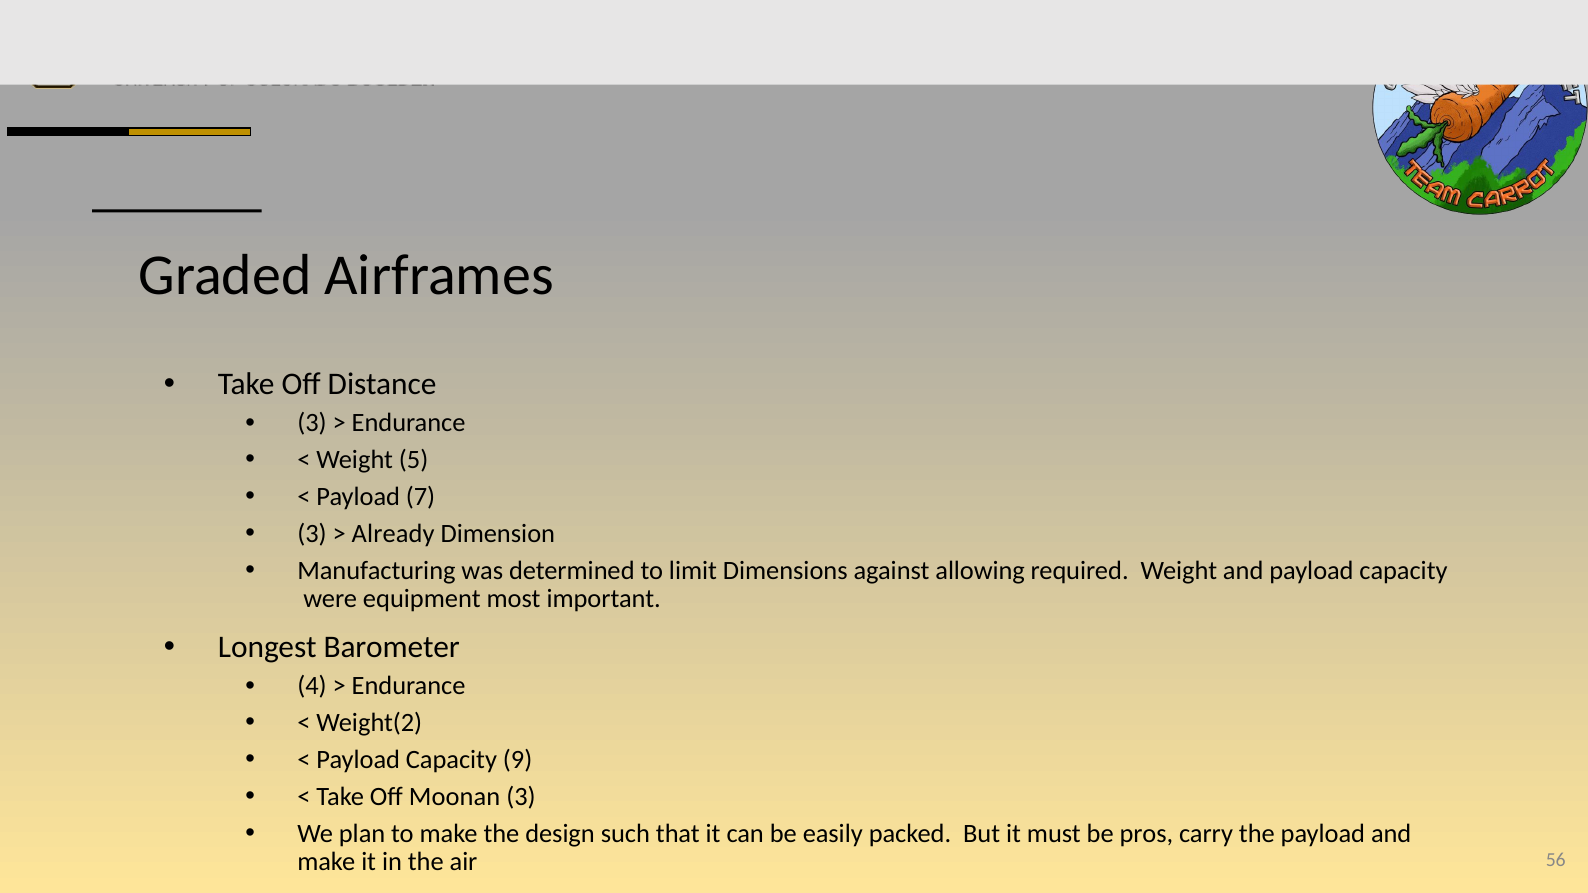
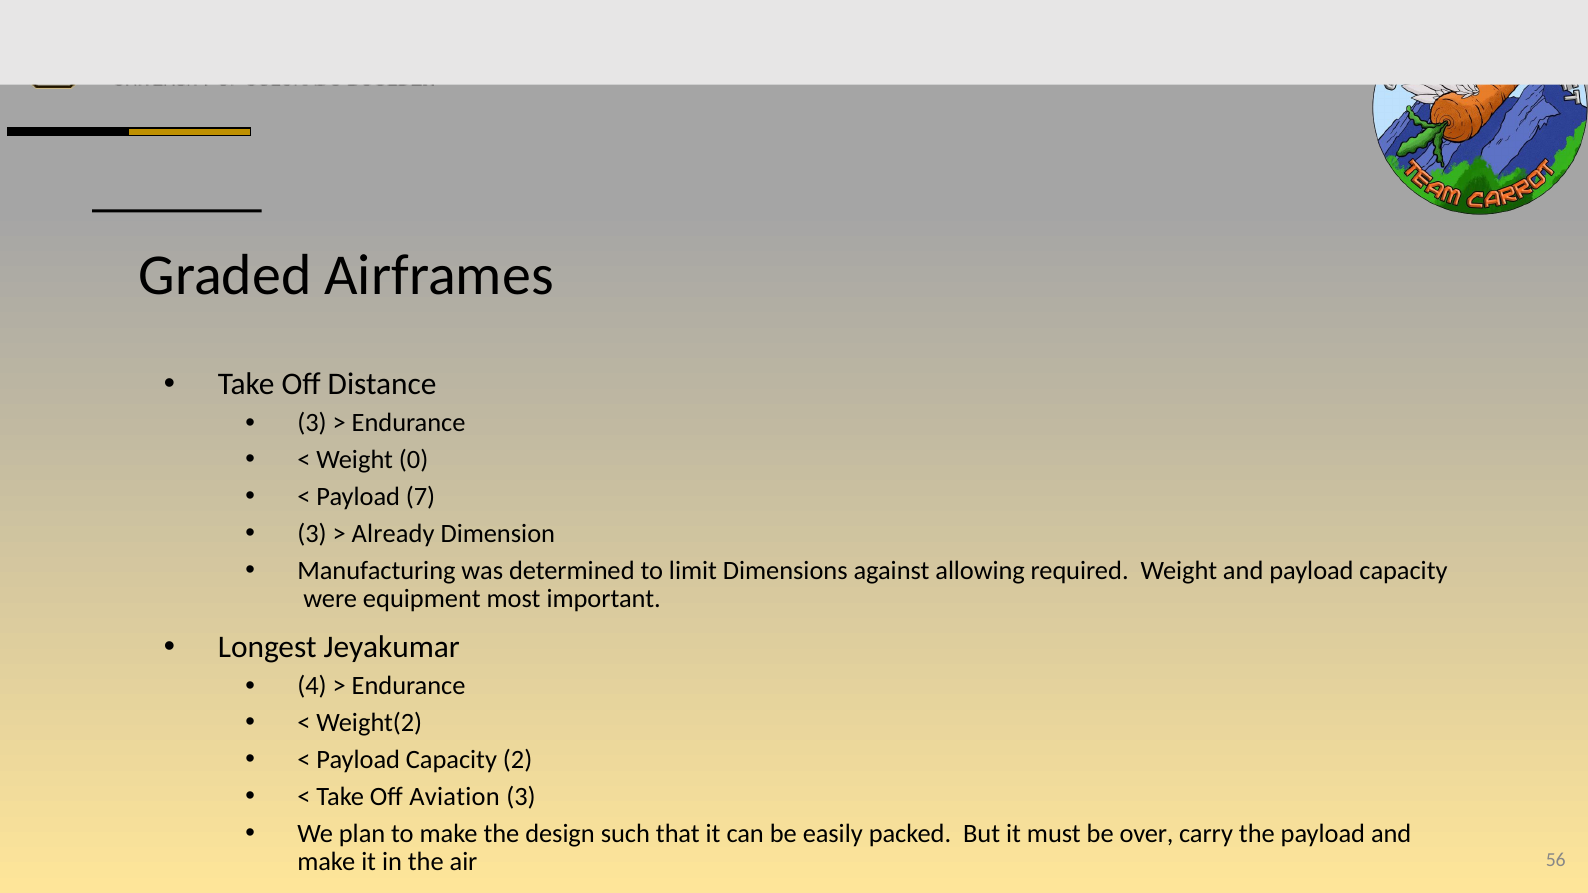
5: 5 -> 0
Barometer: Barometer -> Jeyakumar
9: 9 -> 2
Moonan: Moonan -> Aviation
pros: pros -> over
